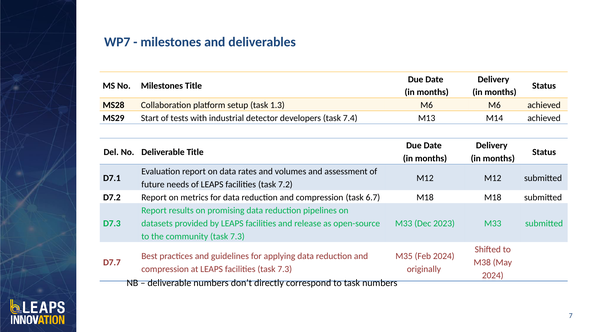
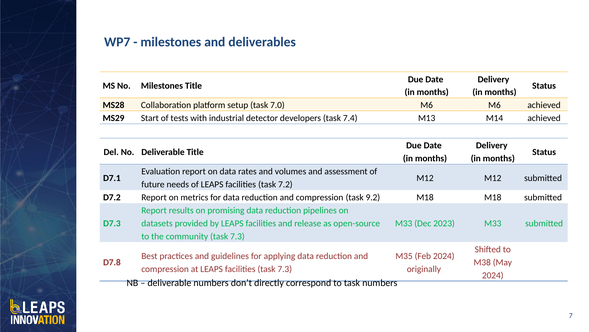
1.3: 1.3 -> 7.0
6.7: 6.7 -> 9.2
D7.7: D7.7 -> D7.8
